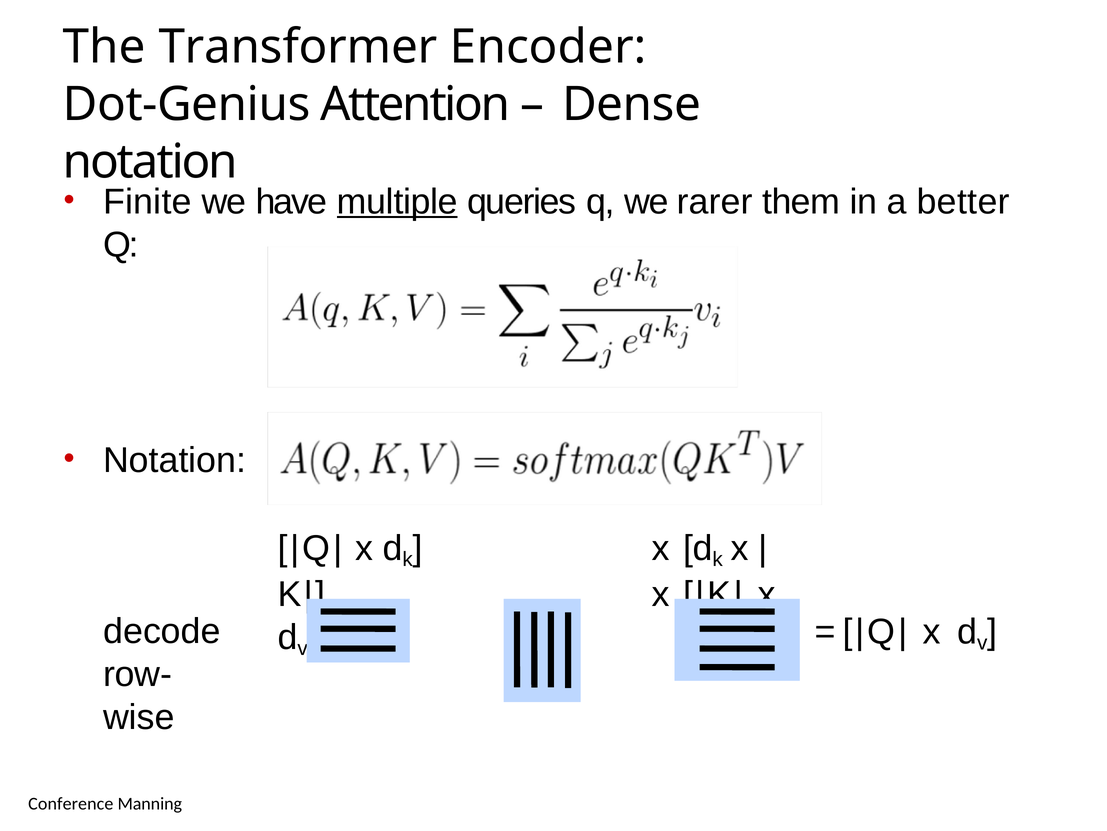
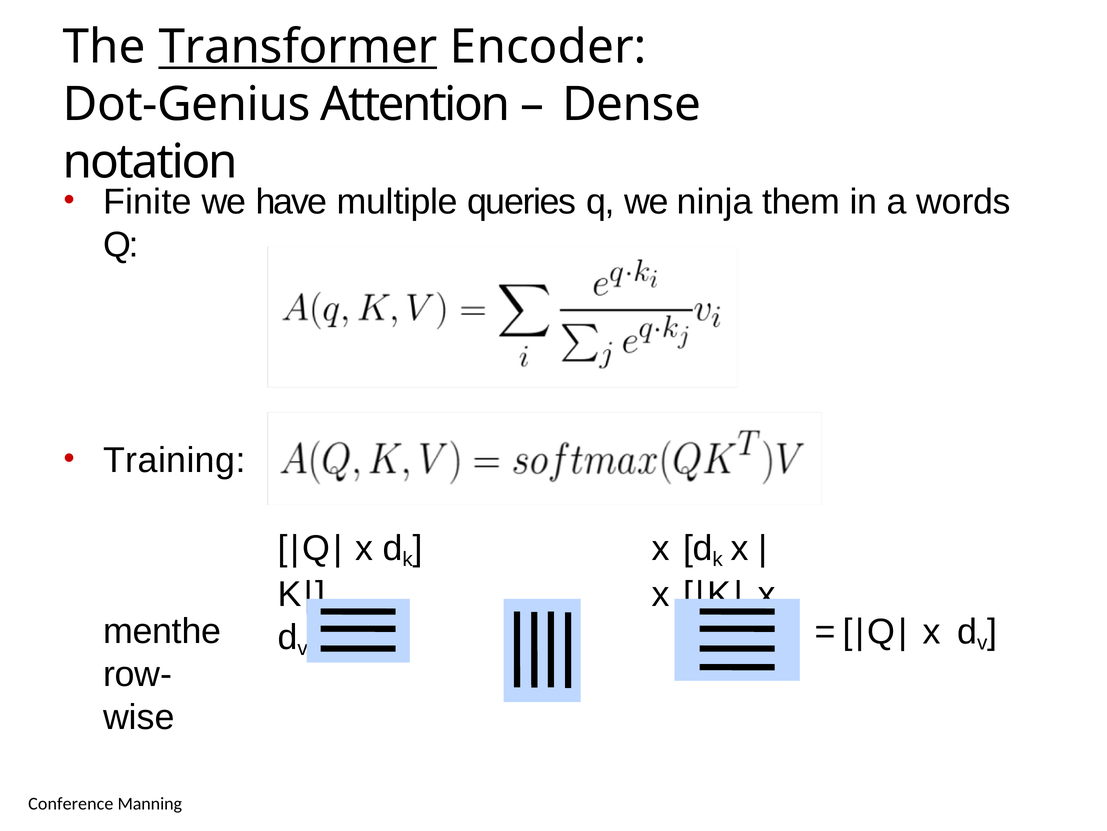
Transformer underline: none -> present
multiple underline: present -> none
rarer: rarer -> ninja
better: better -> words
Notation at (175, 460): Notation -> Training
decode: decode -> menthe
